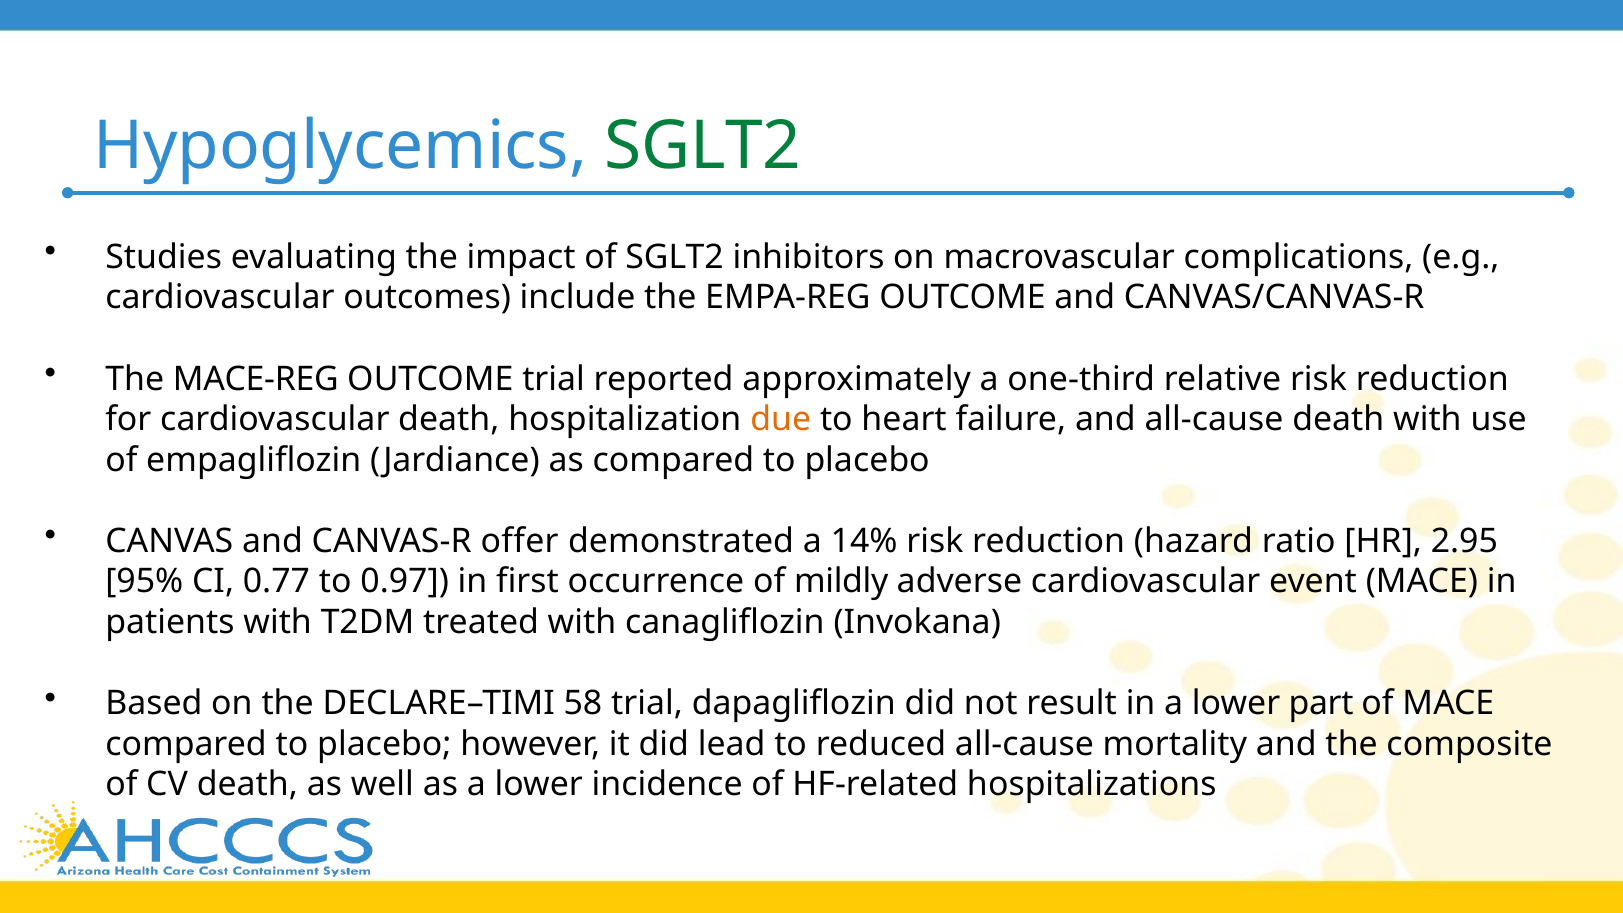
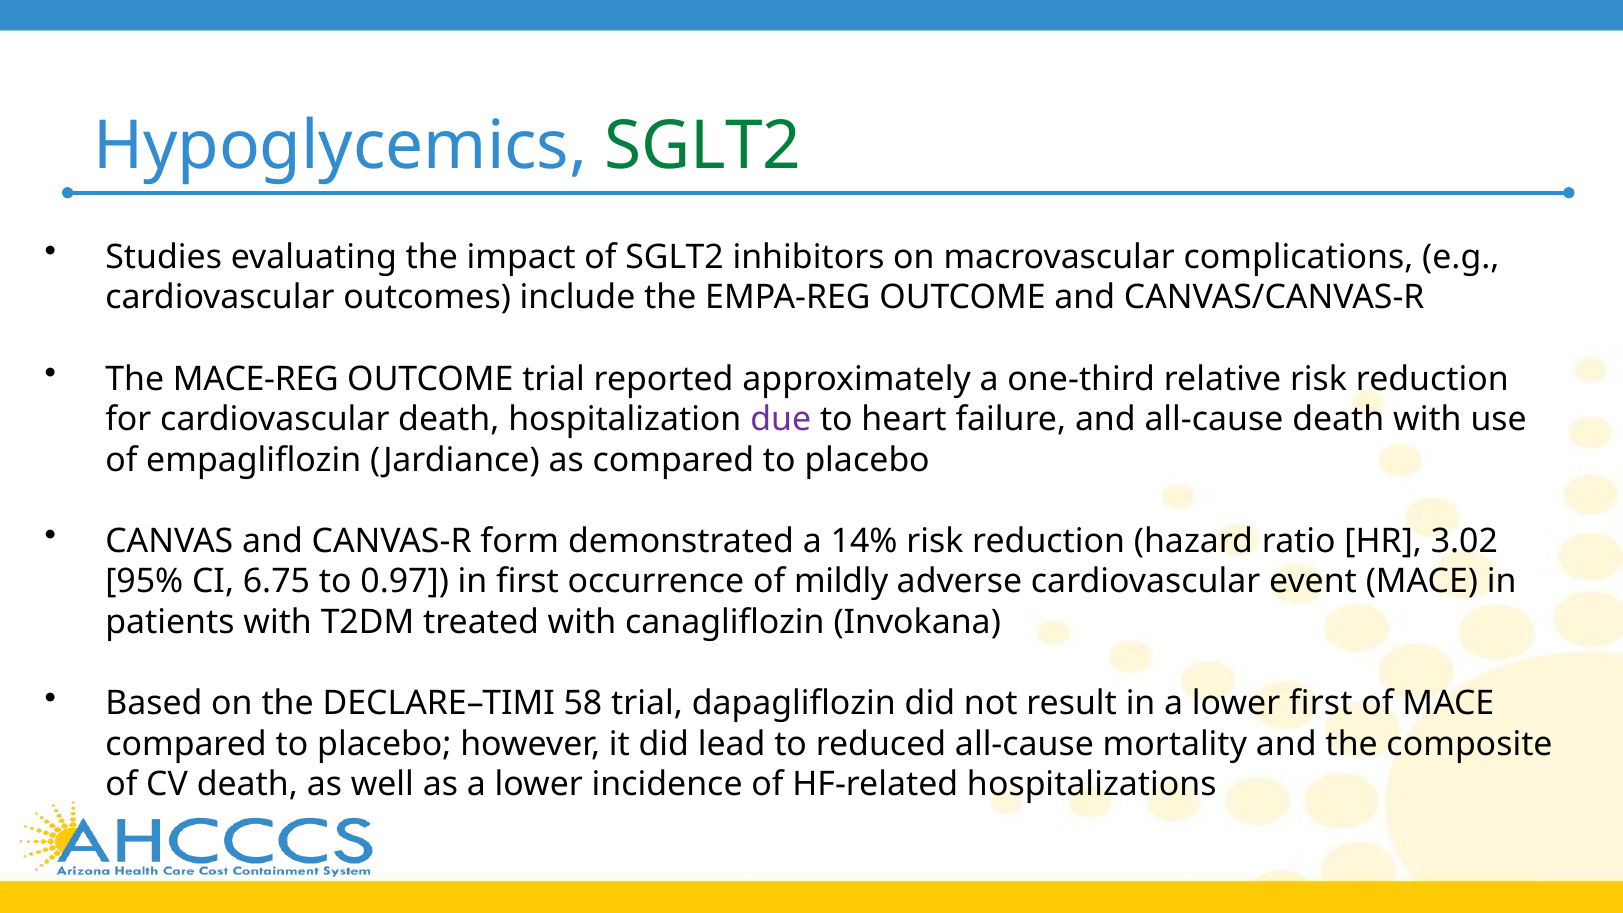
due colour: orange -> purple
offer: offer -> form
2.95: 2.95 -> 3.02
0.77: 0.77 -> 6.75
lower part: part -> first
